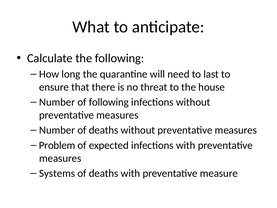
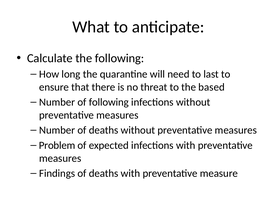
house: house -> based
Systems: Systems -> Findings
